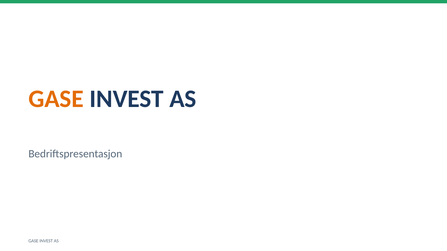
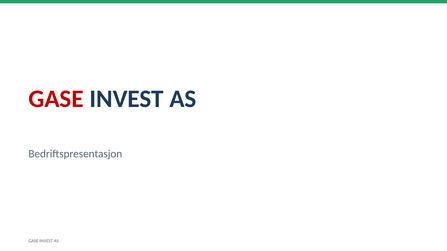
GASE at (56, 99) colour: orange -> red
